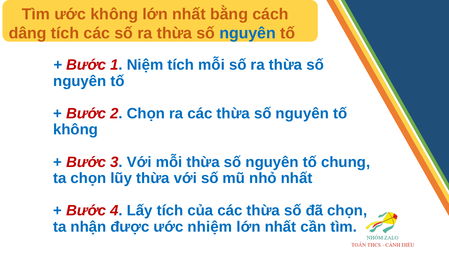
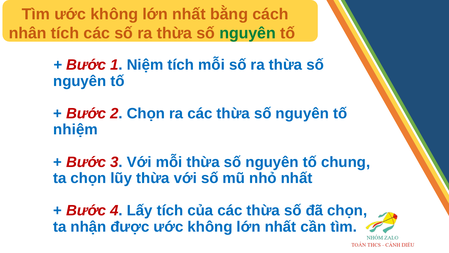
dâng: dâng -> nhân
nguyên at (248, 33) colour: blue -> green
không at (76, 129): không -> nhiệm
được ước nhiệm: nhiệm -> không
